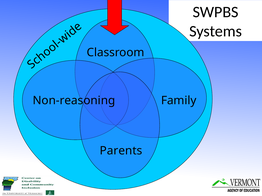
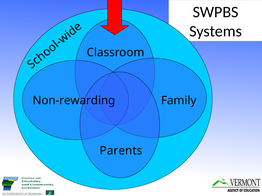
Non-reasoning: Non-reasoning -> Non-rewarding
